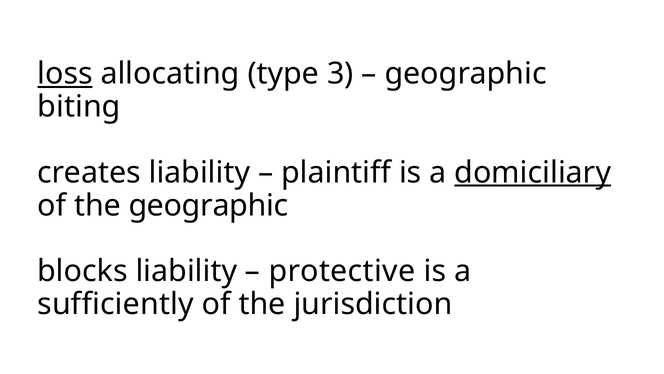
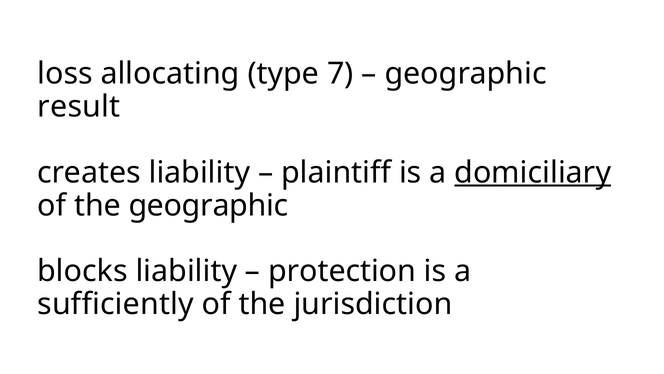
loss underline: present -> none
3: 3 -> 7
biting: biting -> result
protective: protective -> protection
